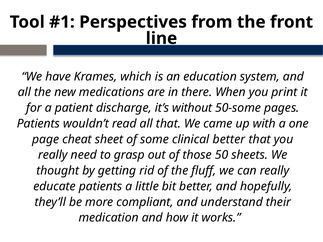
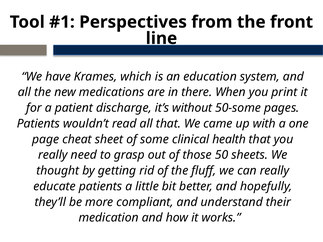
clinical better: better -> health
